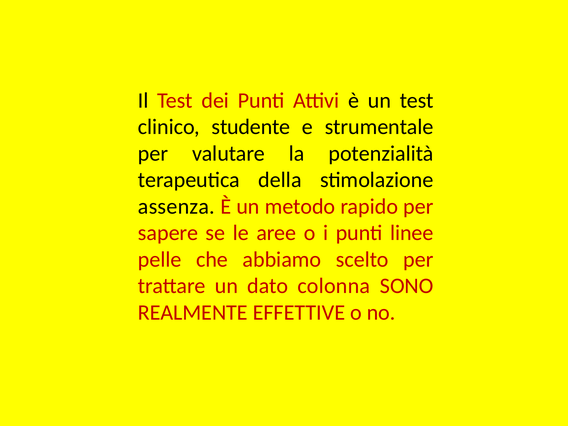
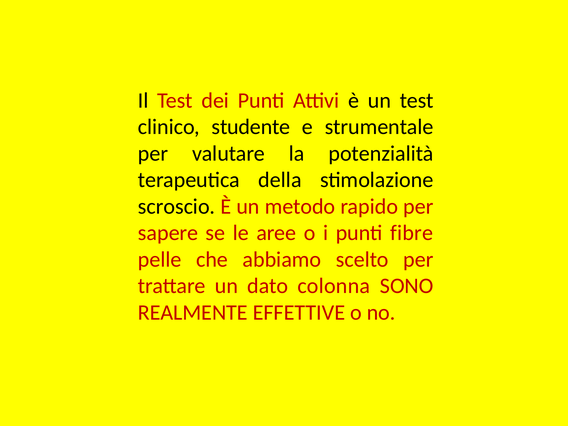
assenza: assenza -> scroscio
linee: linee -> fibre
